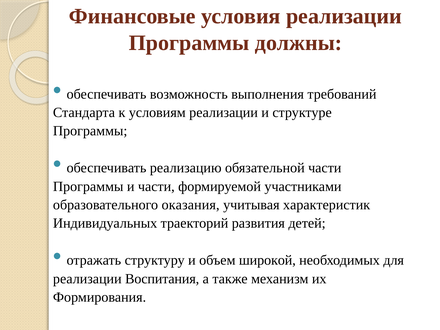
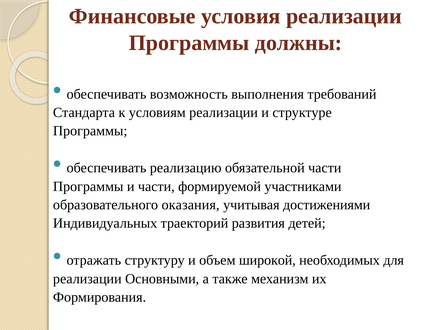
характеристик: характеристик -> достижениями
Воспитания: Воспитания -> Основными
